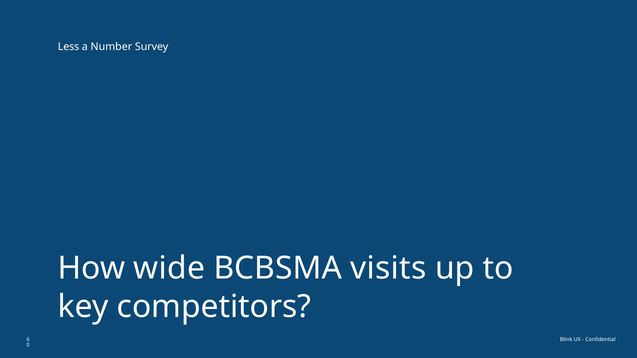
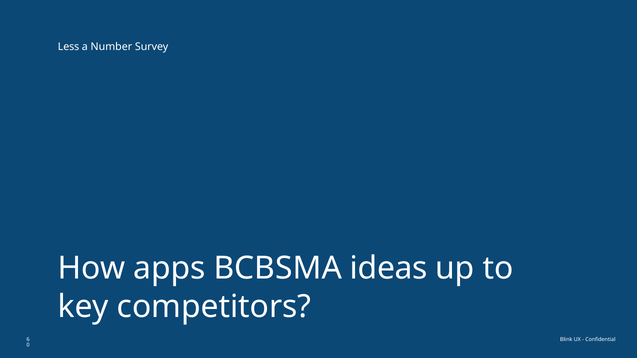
wide: wide -> apps
visits: visits -> ideas
